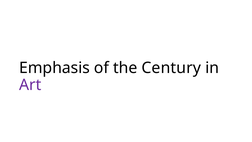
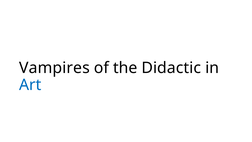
Emphasis: Emphasis -> Vampires
Century: Century -> Didactic
Art colour: purple -> blue
